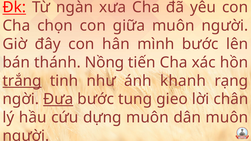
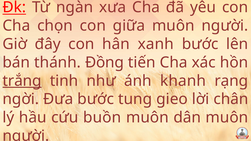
mình: mình -> xanh
Nồng: Nồng -> Đồng
Đưa underline: present -> none
dựng: dựng -> buồn
